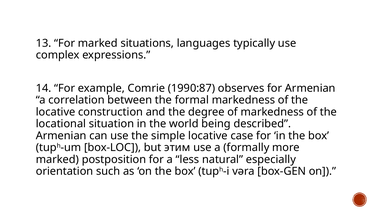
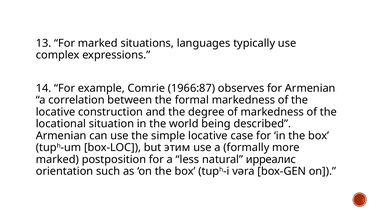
1990:87: 1990:87 -> 1966:87
especially: especially -> ирреалис
